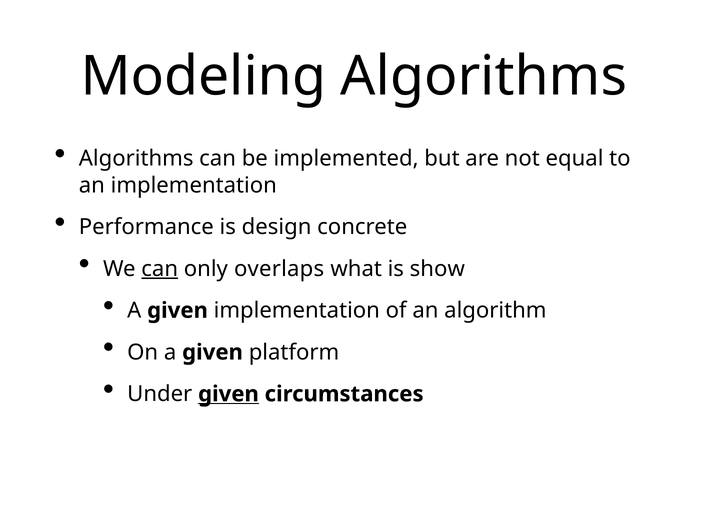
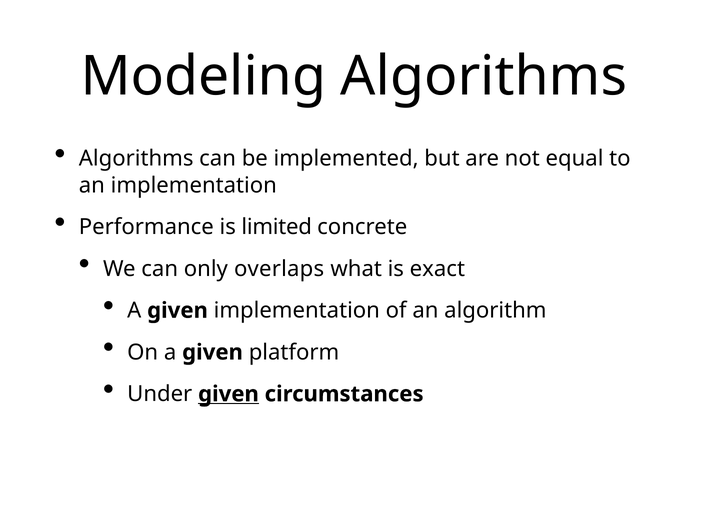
design: design -> limited
can at (160, 269) underline: present -> none
show: show -> exact
